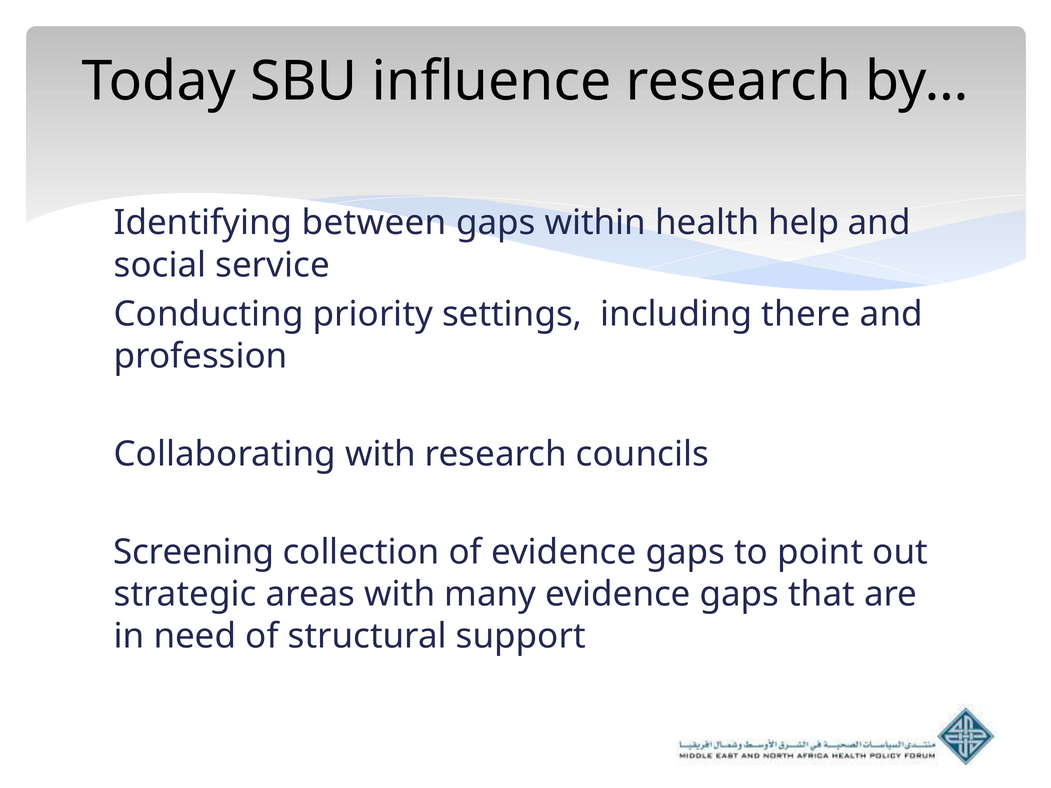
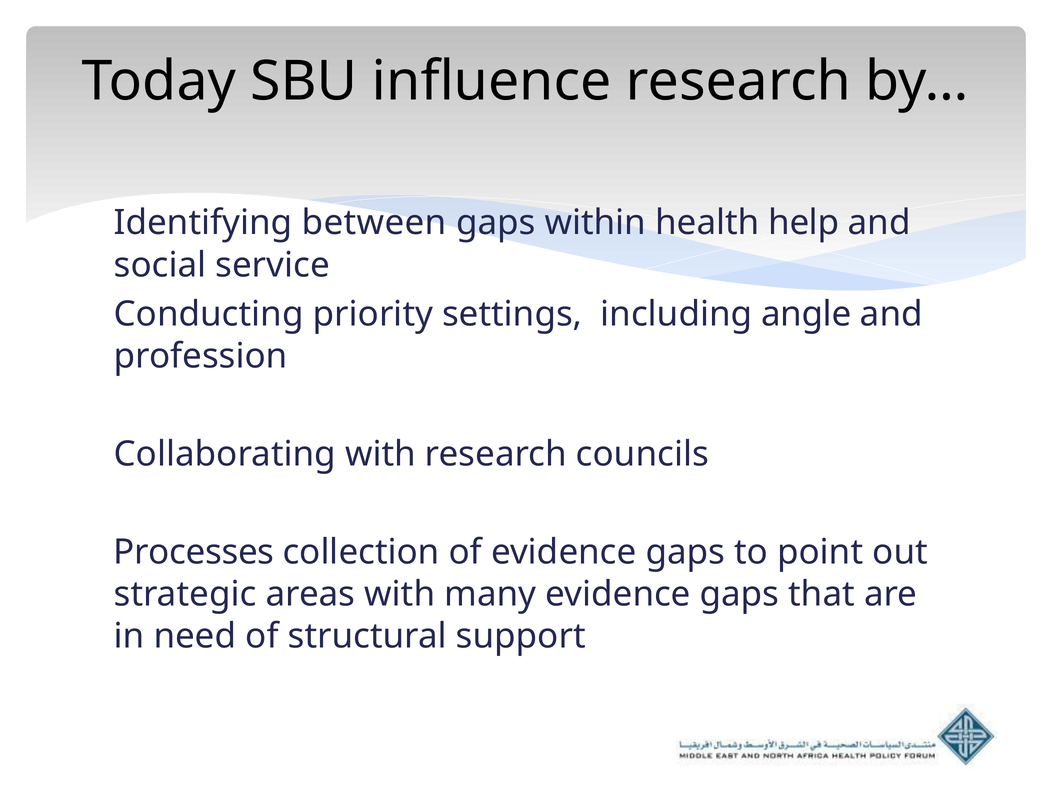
there: there -> angle
Screening: Screening -> Processes
